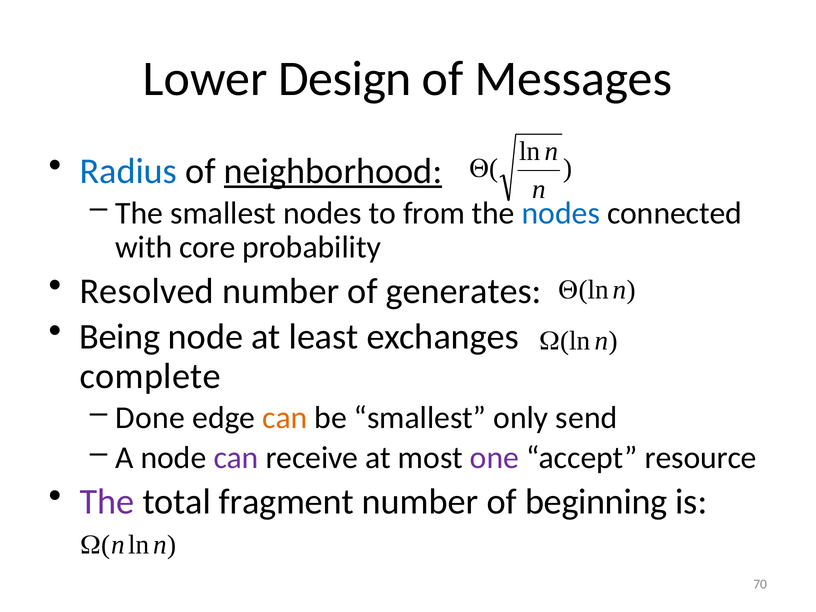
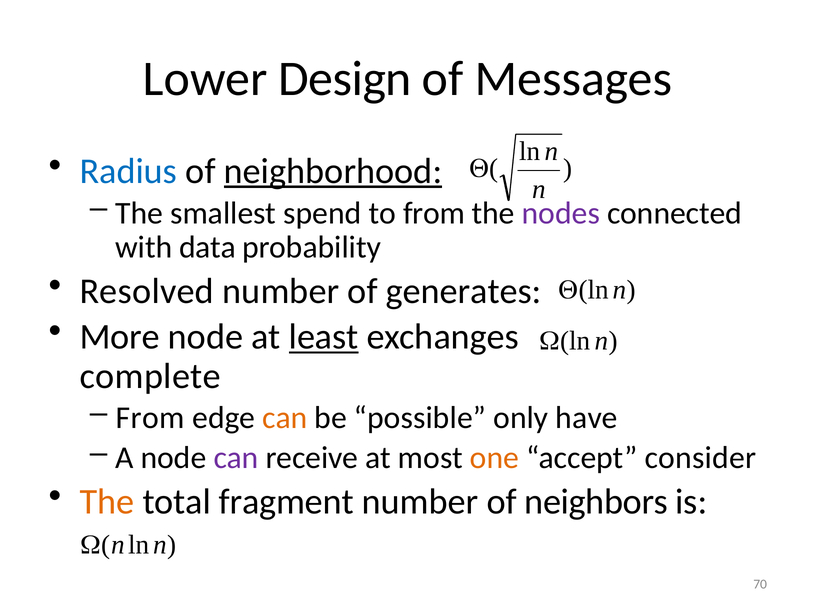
smallest nodes: nodes -> spend
nodes at (561, 213) colour: blue -> purple
core: core -> data
Being: Being -> More
least underline: none -> present
Done at (150, 418): Done -> From
be smallest: smallest -> possible
send: send -> have
one colour: purple -> orange
resource: resource -> consider
The at (107, 502) colour: purple -> orange
beginning: beginning -> neighbors
